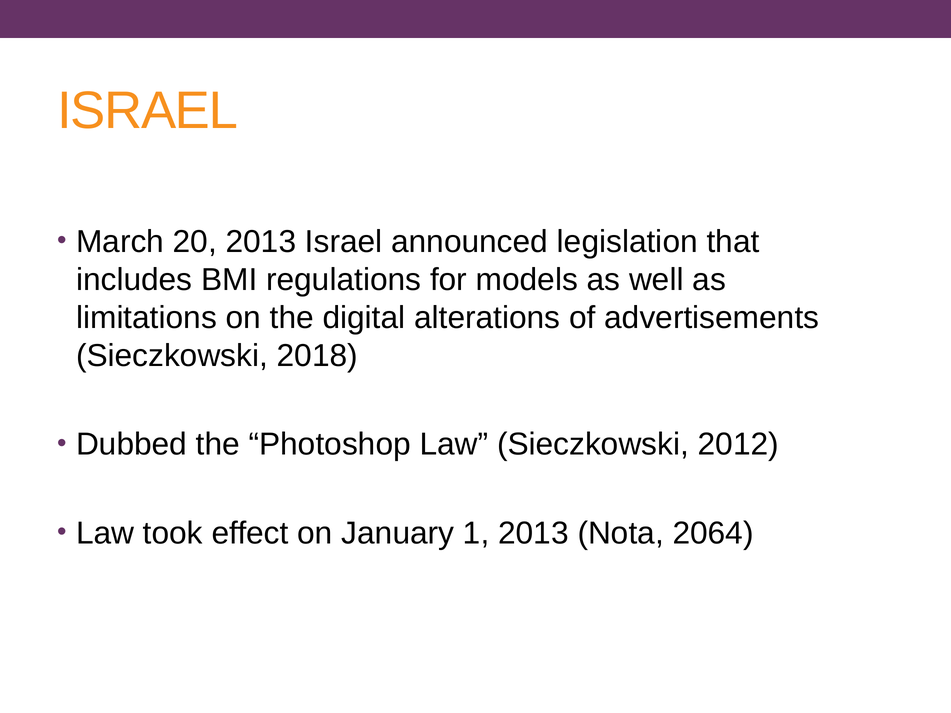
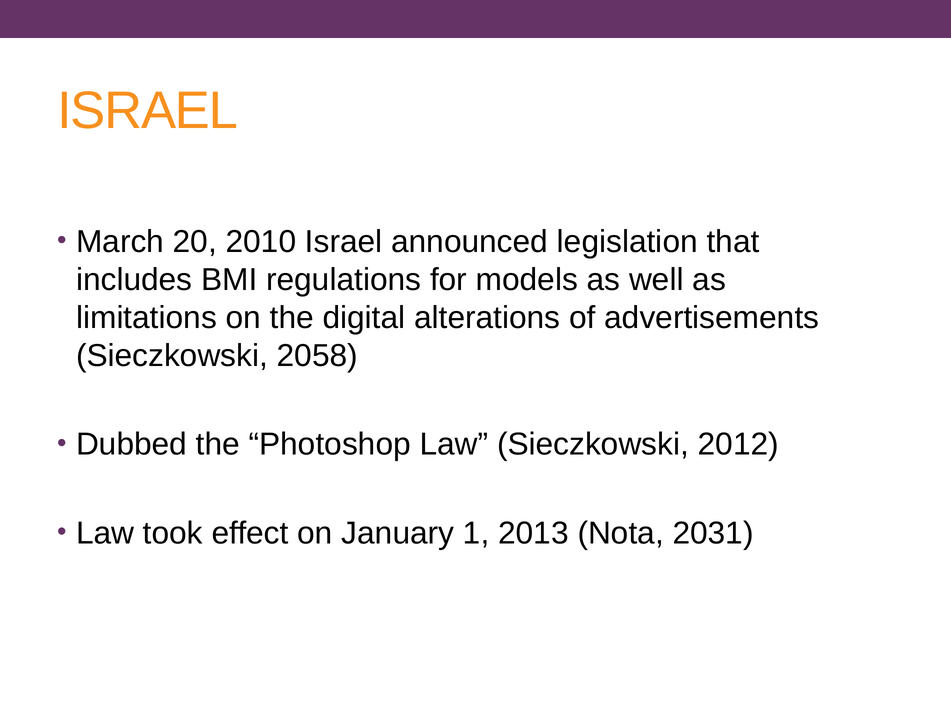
20 2013: 2013 -> 2010
2018: 2018 -> 2058
2064: 2064 -> 2031
